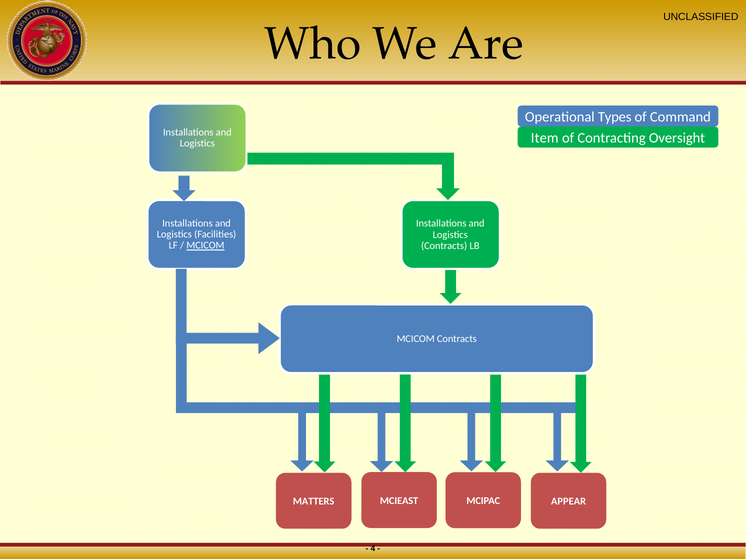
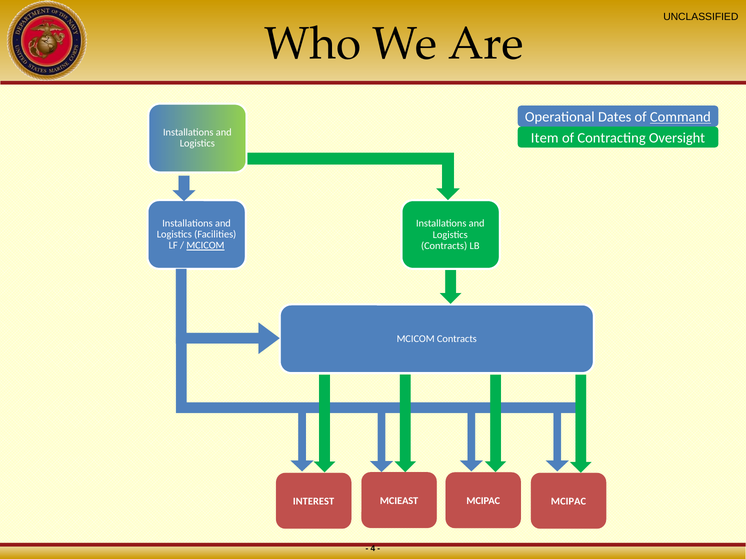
Types: Types -> Dates
Command underline: none -> present
MATTERS: MATTERS -> INTEREST
MCIPAC APPEAR: APPEAR -> MCIPAC
